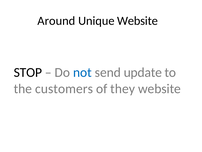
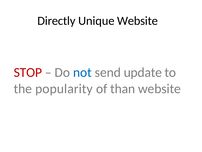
Around: Around -> Directly
STOP colour: black -> red
customers: customers -> popularity
they: they -> than
